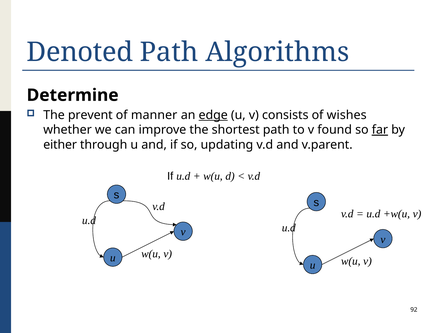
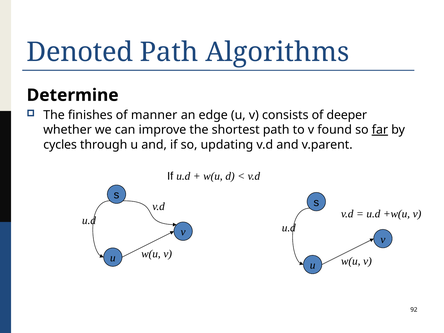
prevent: prevent -> finishes
edge underline: present -> none
wishes: wishes -> deeper
either: either -> cycles
